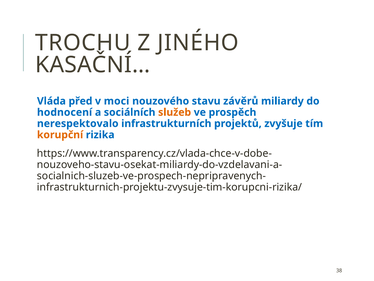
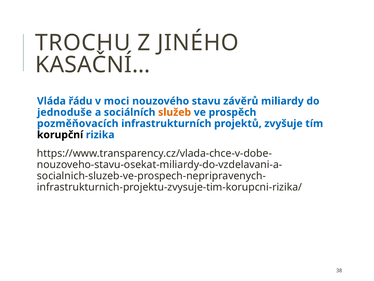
před: před -> řádu
hodnocení: hodnocení -> jednoduše
nerespektovalo: nerespektovalo -> pozměňovacích
korupční colour: orange -> black
